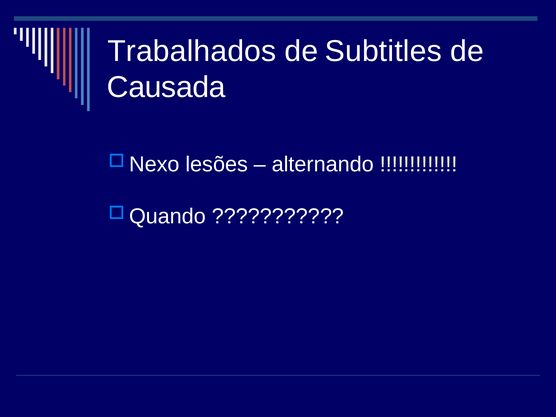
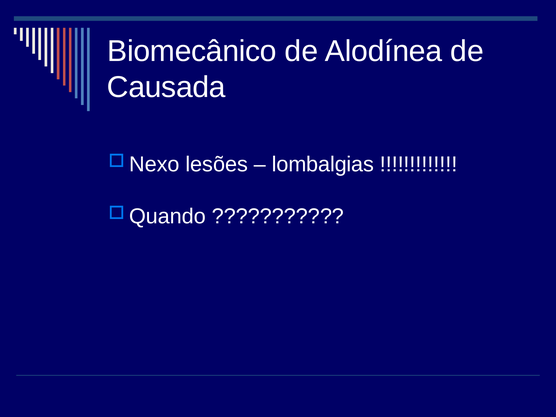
Trabalhados: Trabalhados -> Biomecânico
Subtitles: Subtitles -> Alodínea
alternando: alternando -> lombalgias
